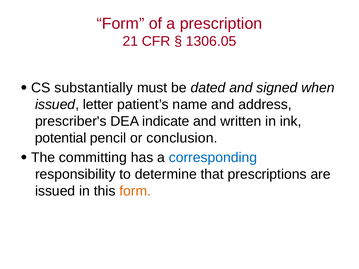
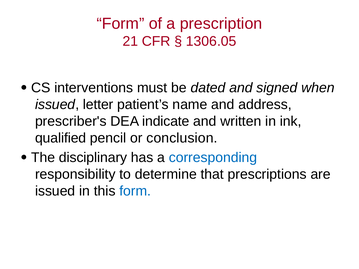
substantially: substantially -> interventions
potential: potential -> qualified
committing: committing -> disciplinary
form at (135, 191) colour: orange -> blue
